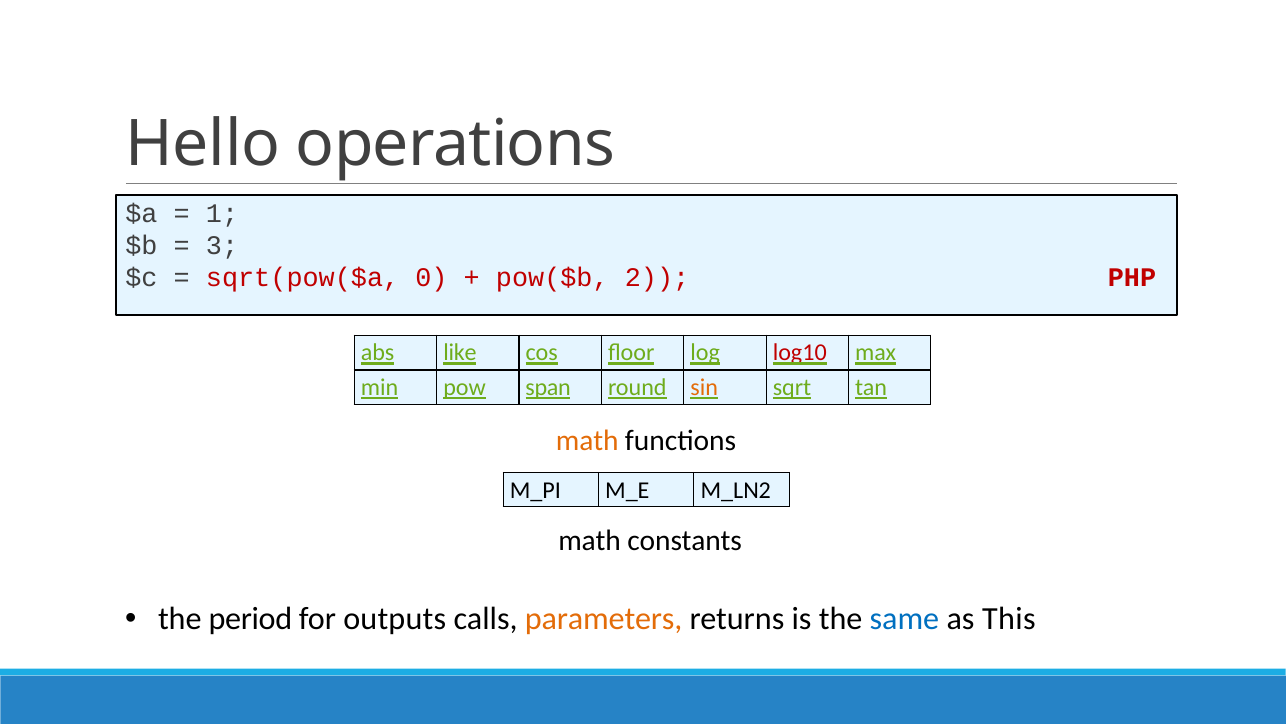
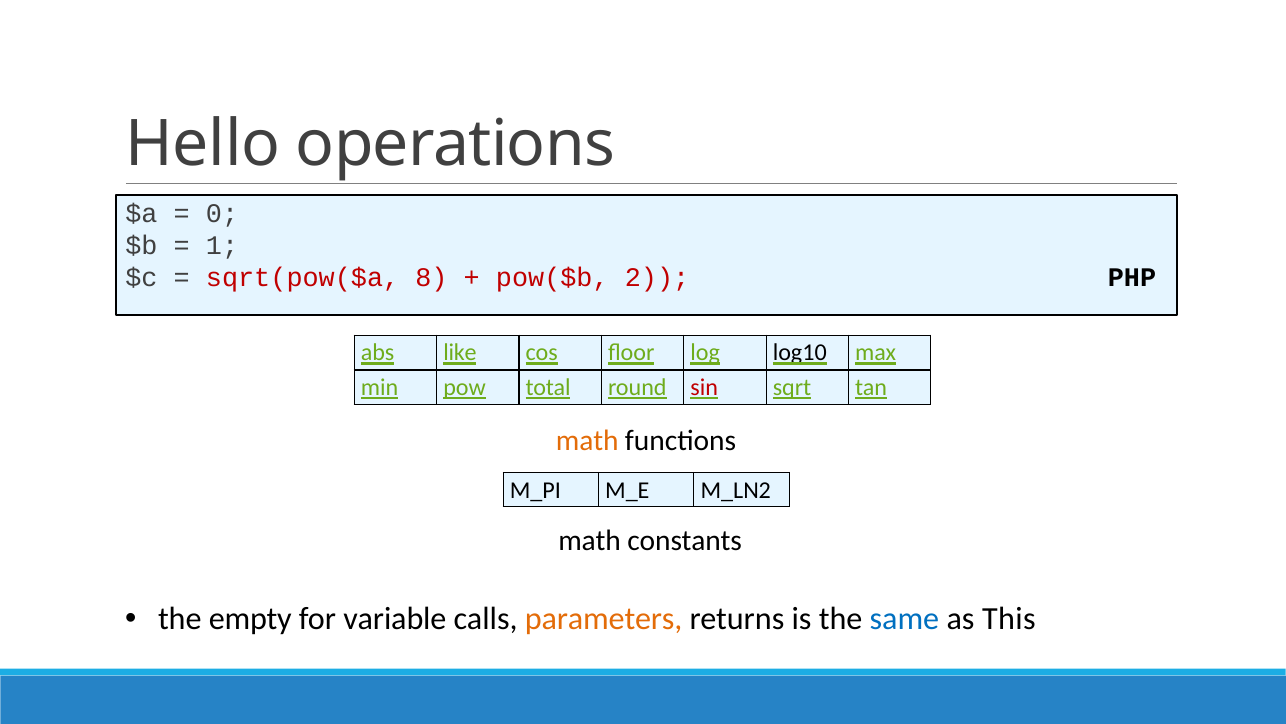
1: 1 -> 0
3: 3 -> 1
0: 0 -> 8
PHP colour: red -> black
log10 colour: red -> black
span: span -> total
sin colour: orange -> red
period: period -> empty
outputs: outputs -> variable
